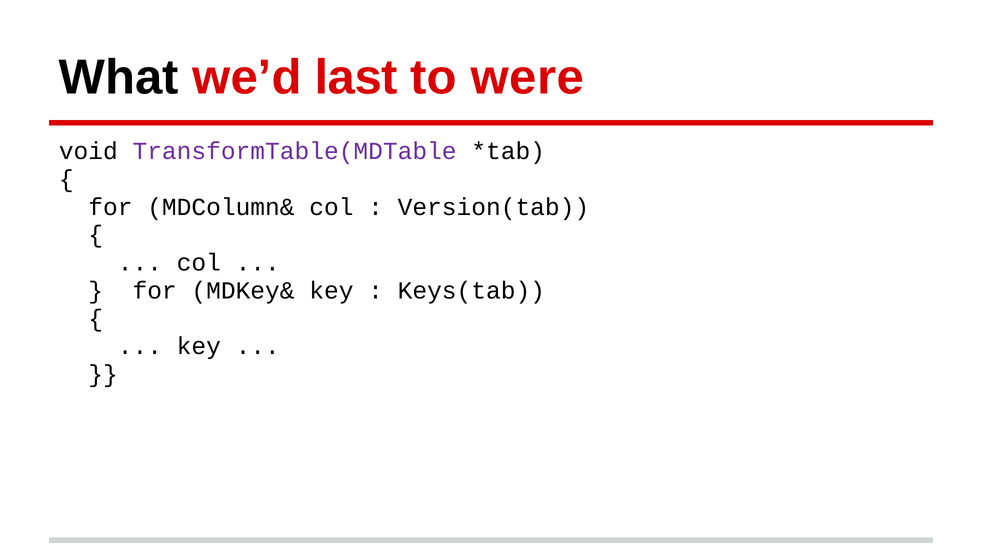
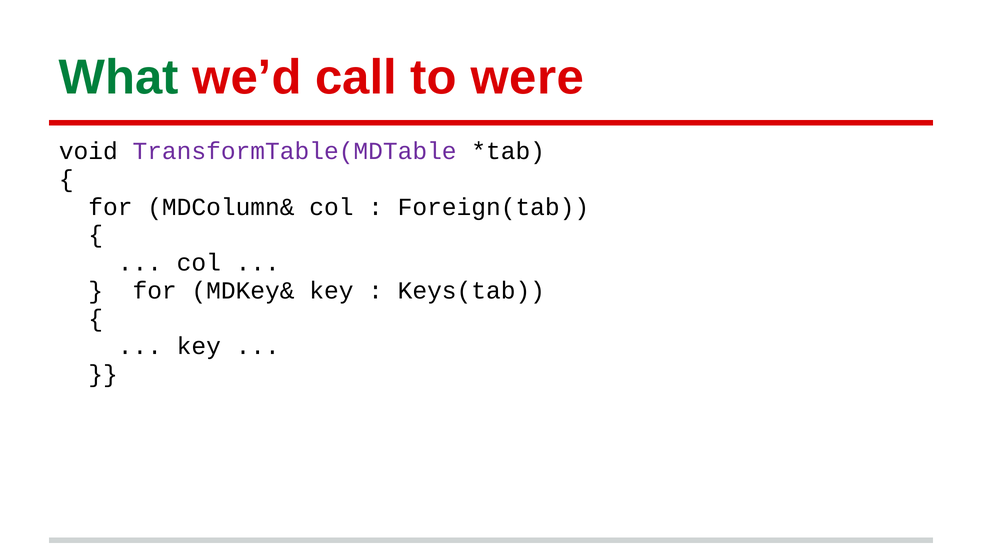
What colour: black -> green
last: last -> call
Version(tab: Version(tab -> Foreign(tab
